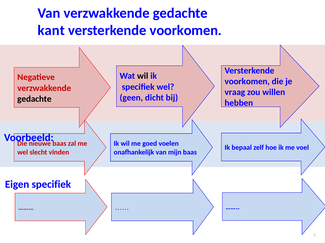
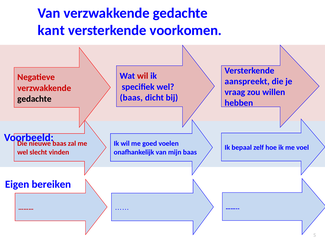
wil at (143, 76) colour: black -> red
voorkomen at (247, 82): voorkomen -> aanspreekt
geen at (131, 98): geen -> baas
Eigen specifiek: specifiek -> bereiken
